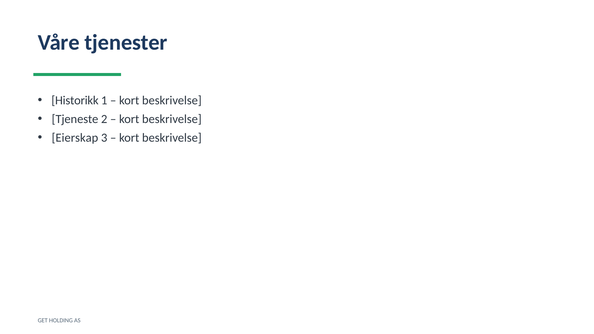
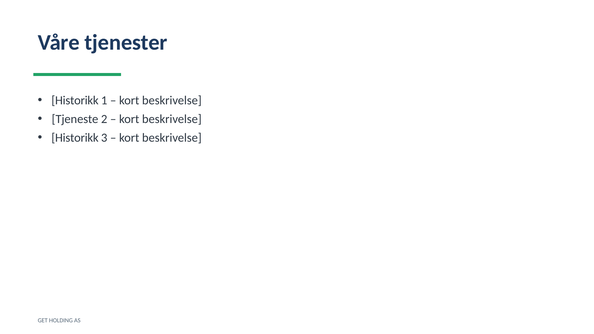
Eierskap at (75, 138): Eierskap -> Historikk
